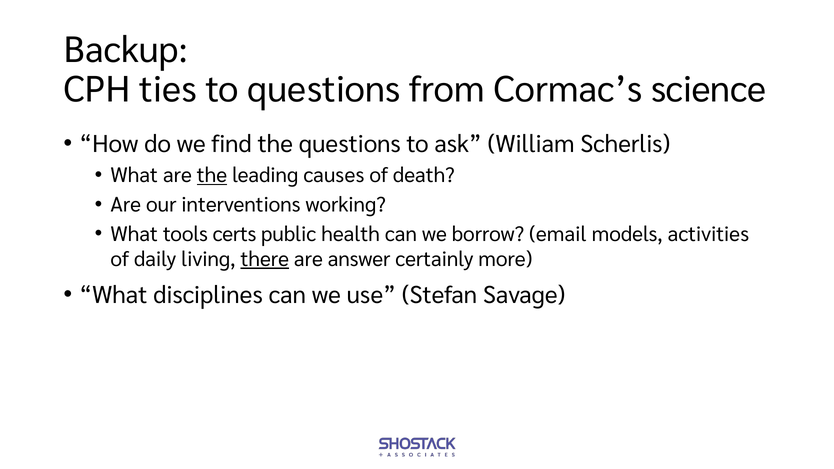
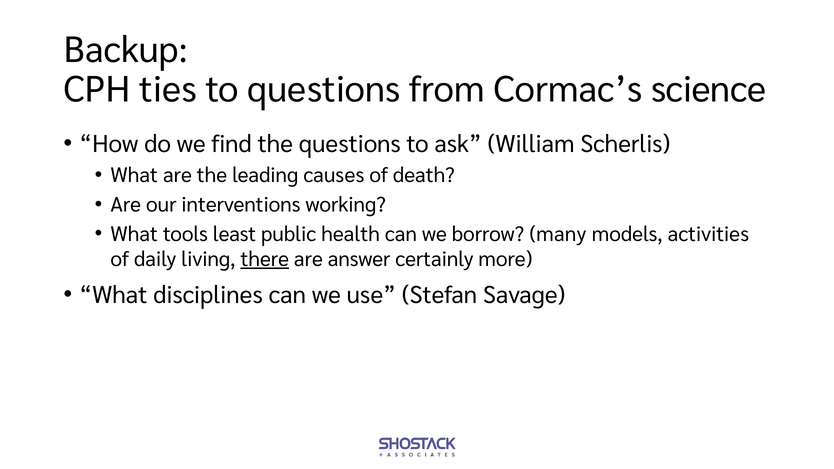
the at (212, 176) underline: present -> none
certs: certs -> least
email: email -> many
